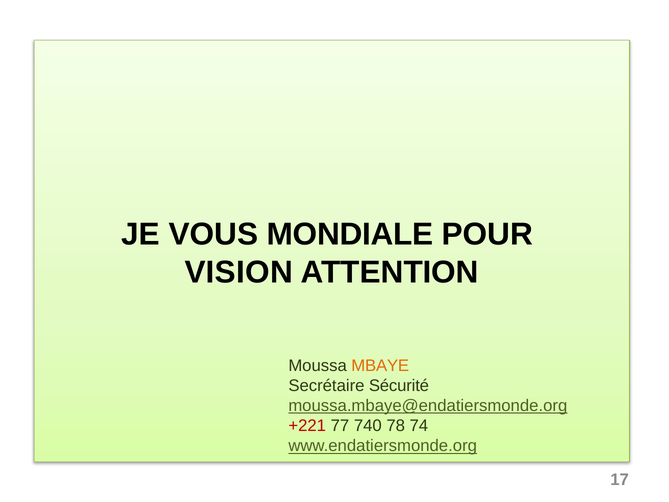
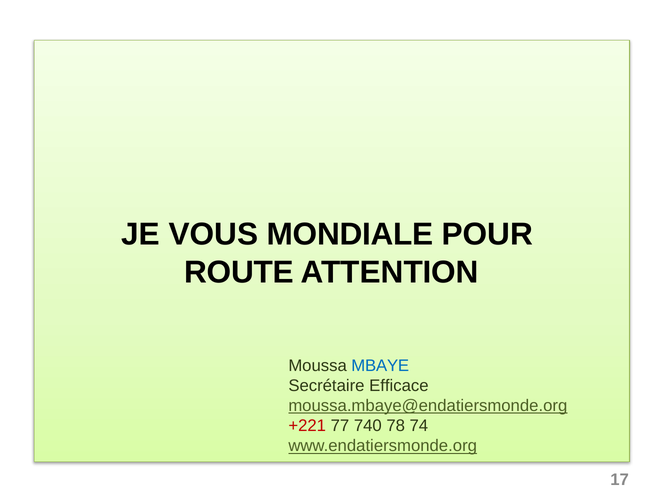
VISION: VISION -> ROUTE
MBAYE colour: orange -> blue
Sécurité: Sécurité -> Efficace
